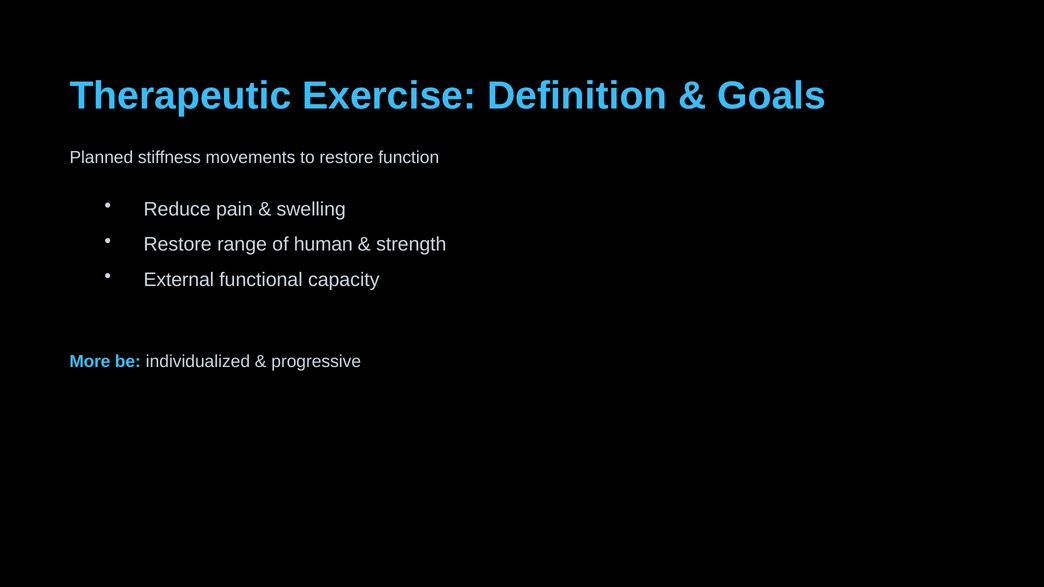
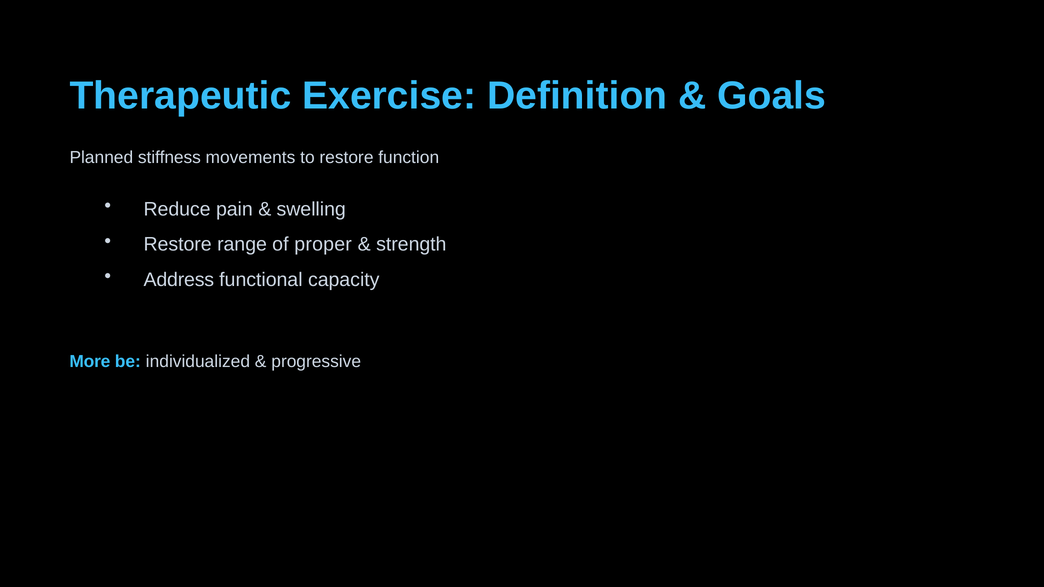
human: human -> proper
External: External -> Address
